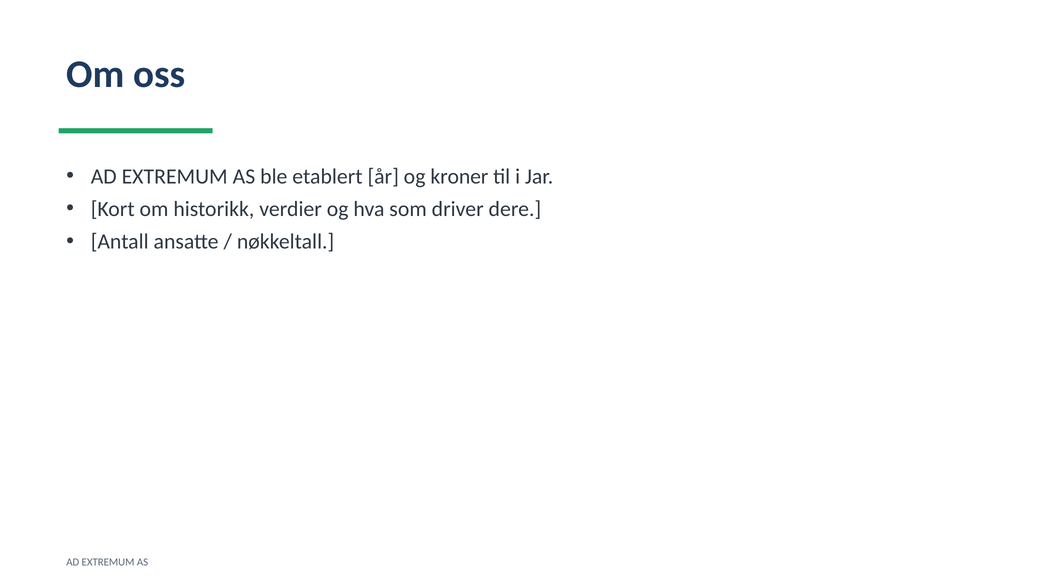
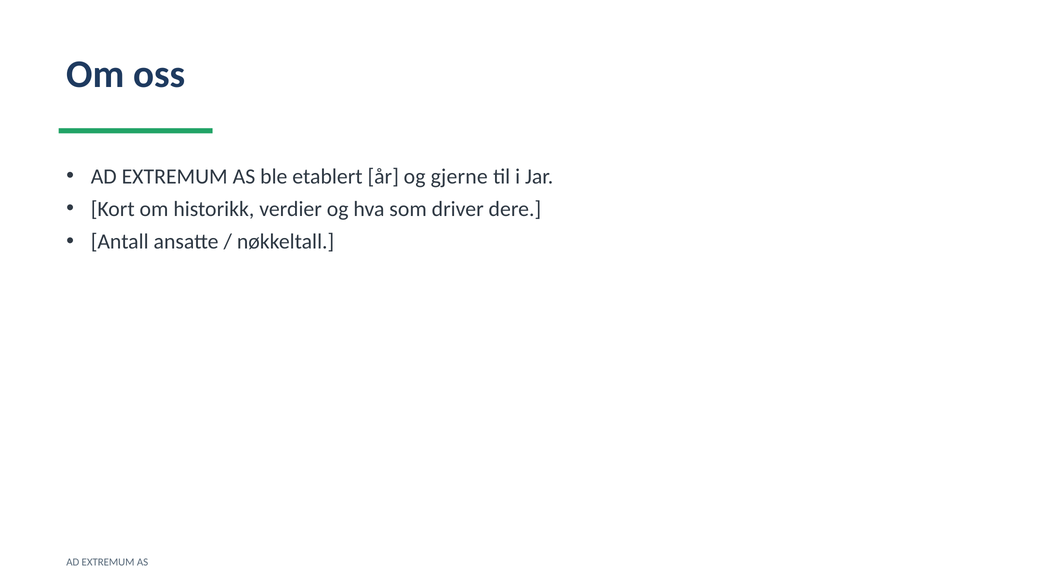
kroner: kroner -> gjerne
